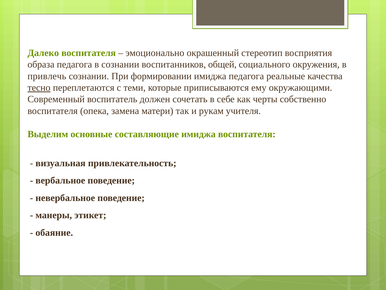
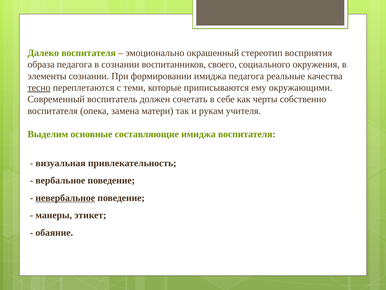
общей: общей -> своего
привлечь: привлечь -> элементы
невербальное underline: none -> present
